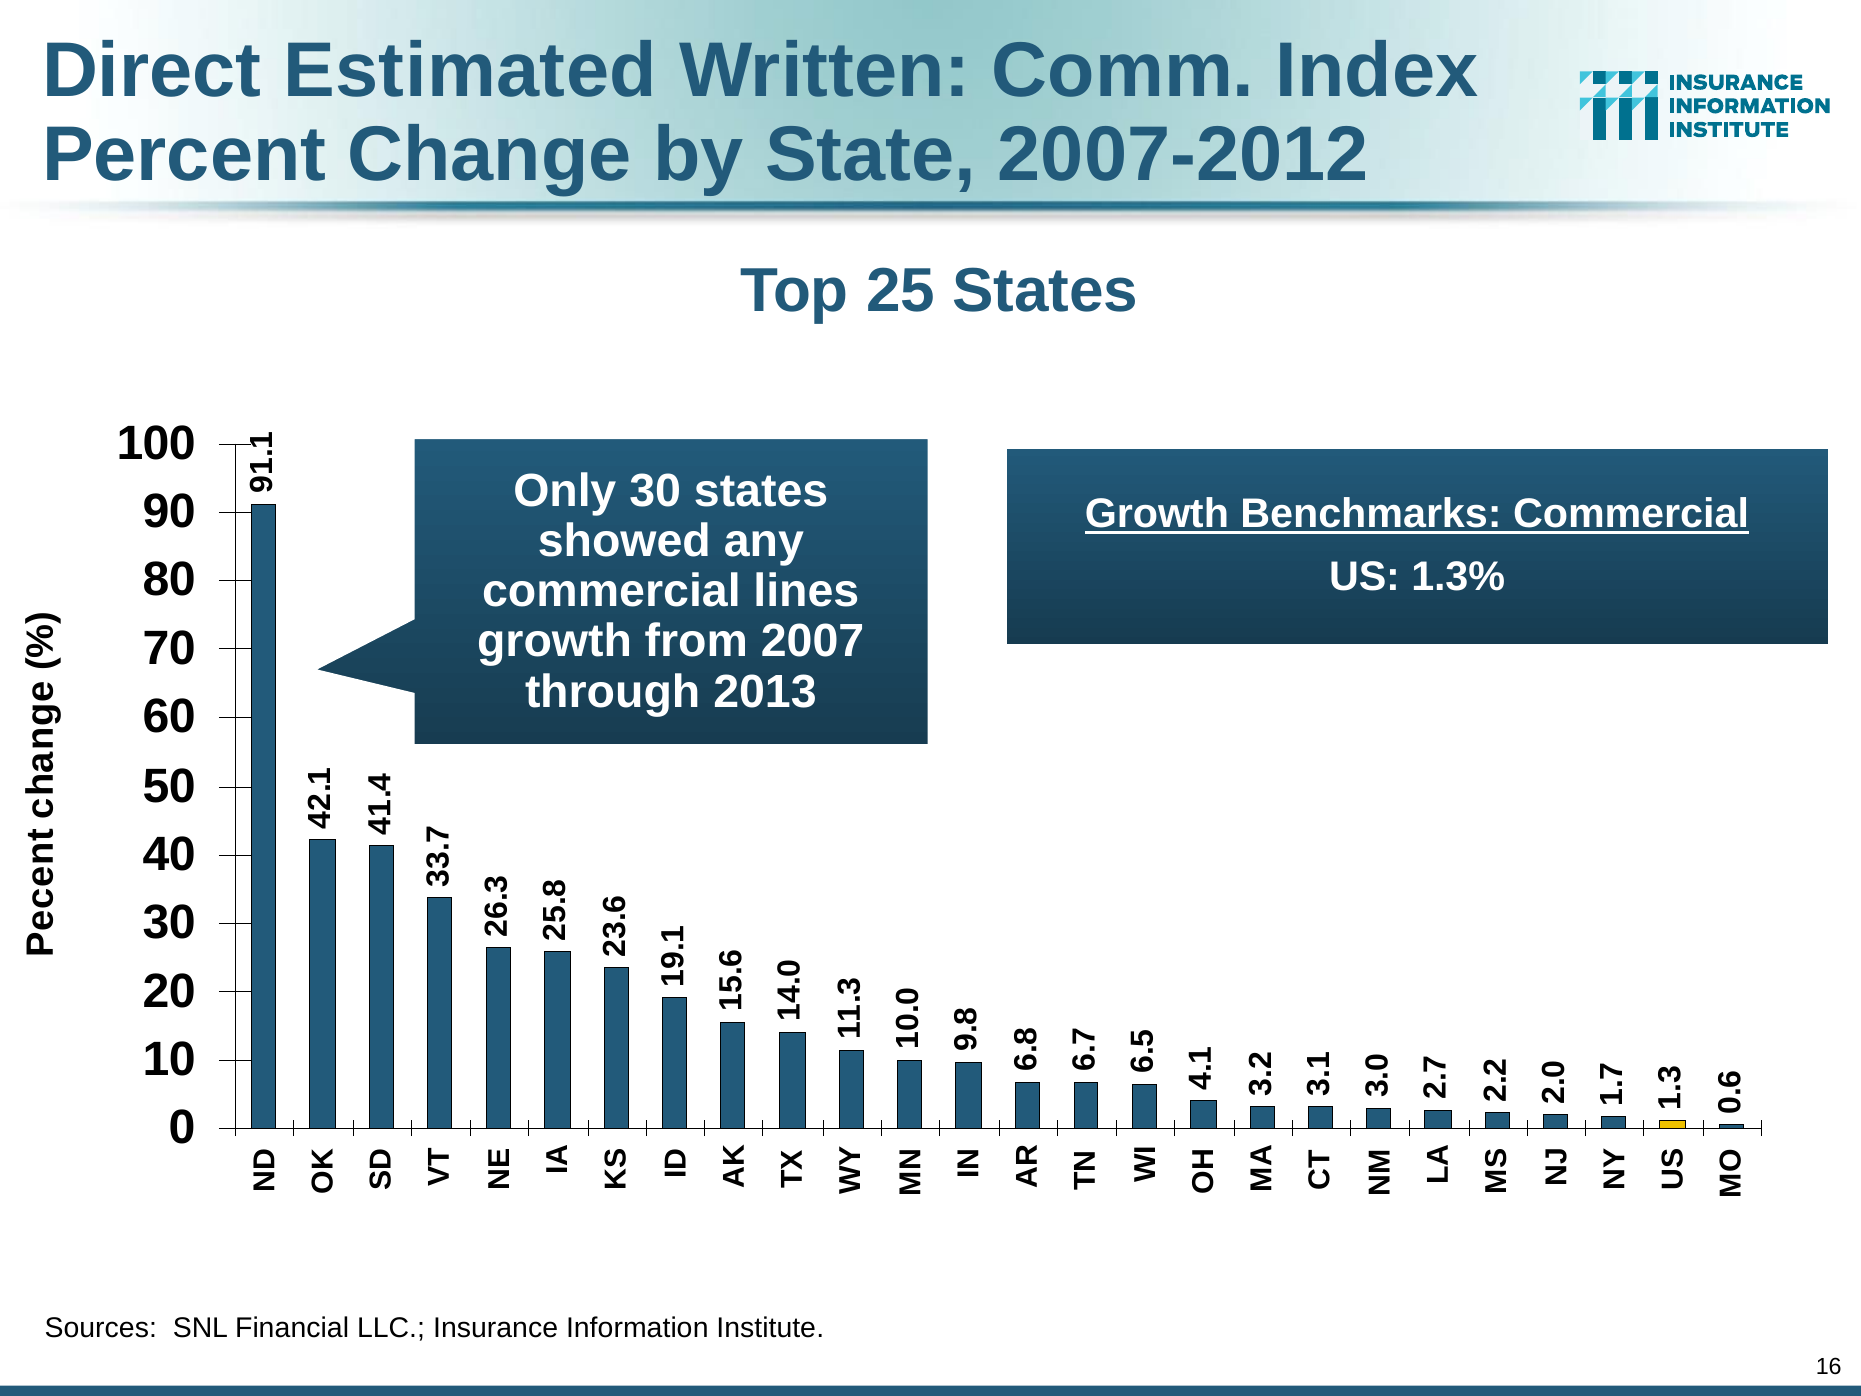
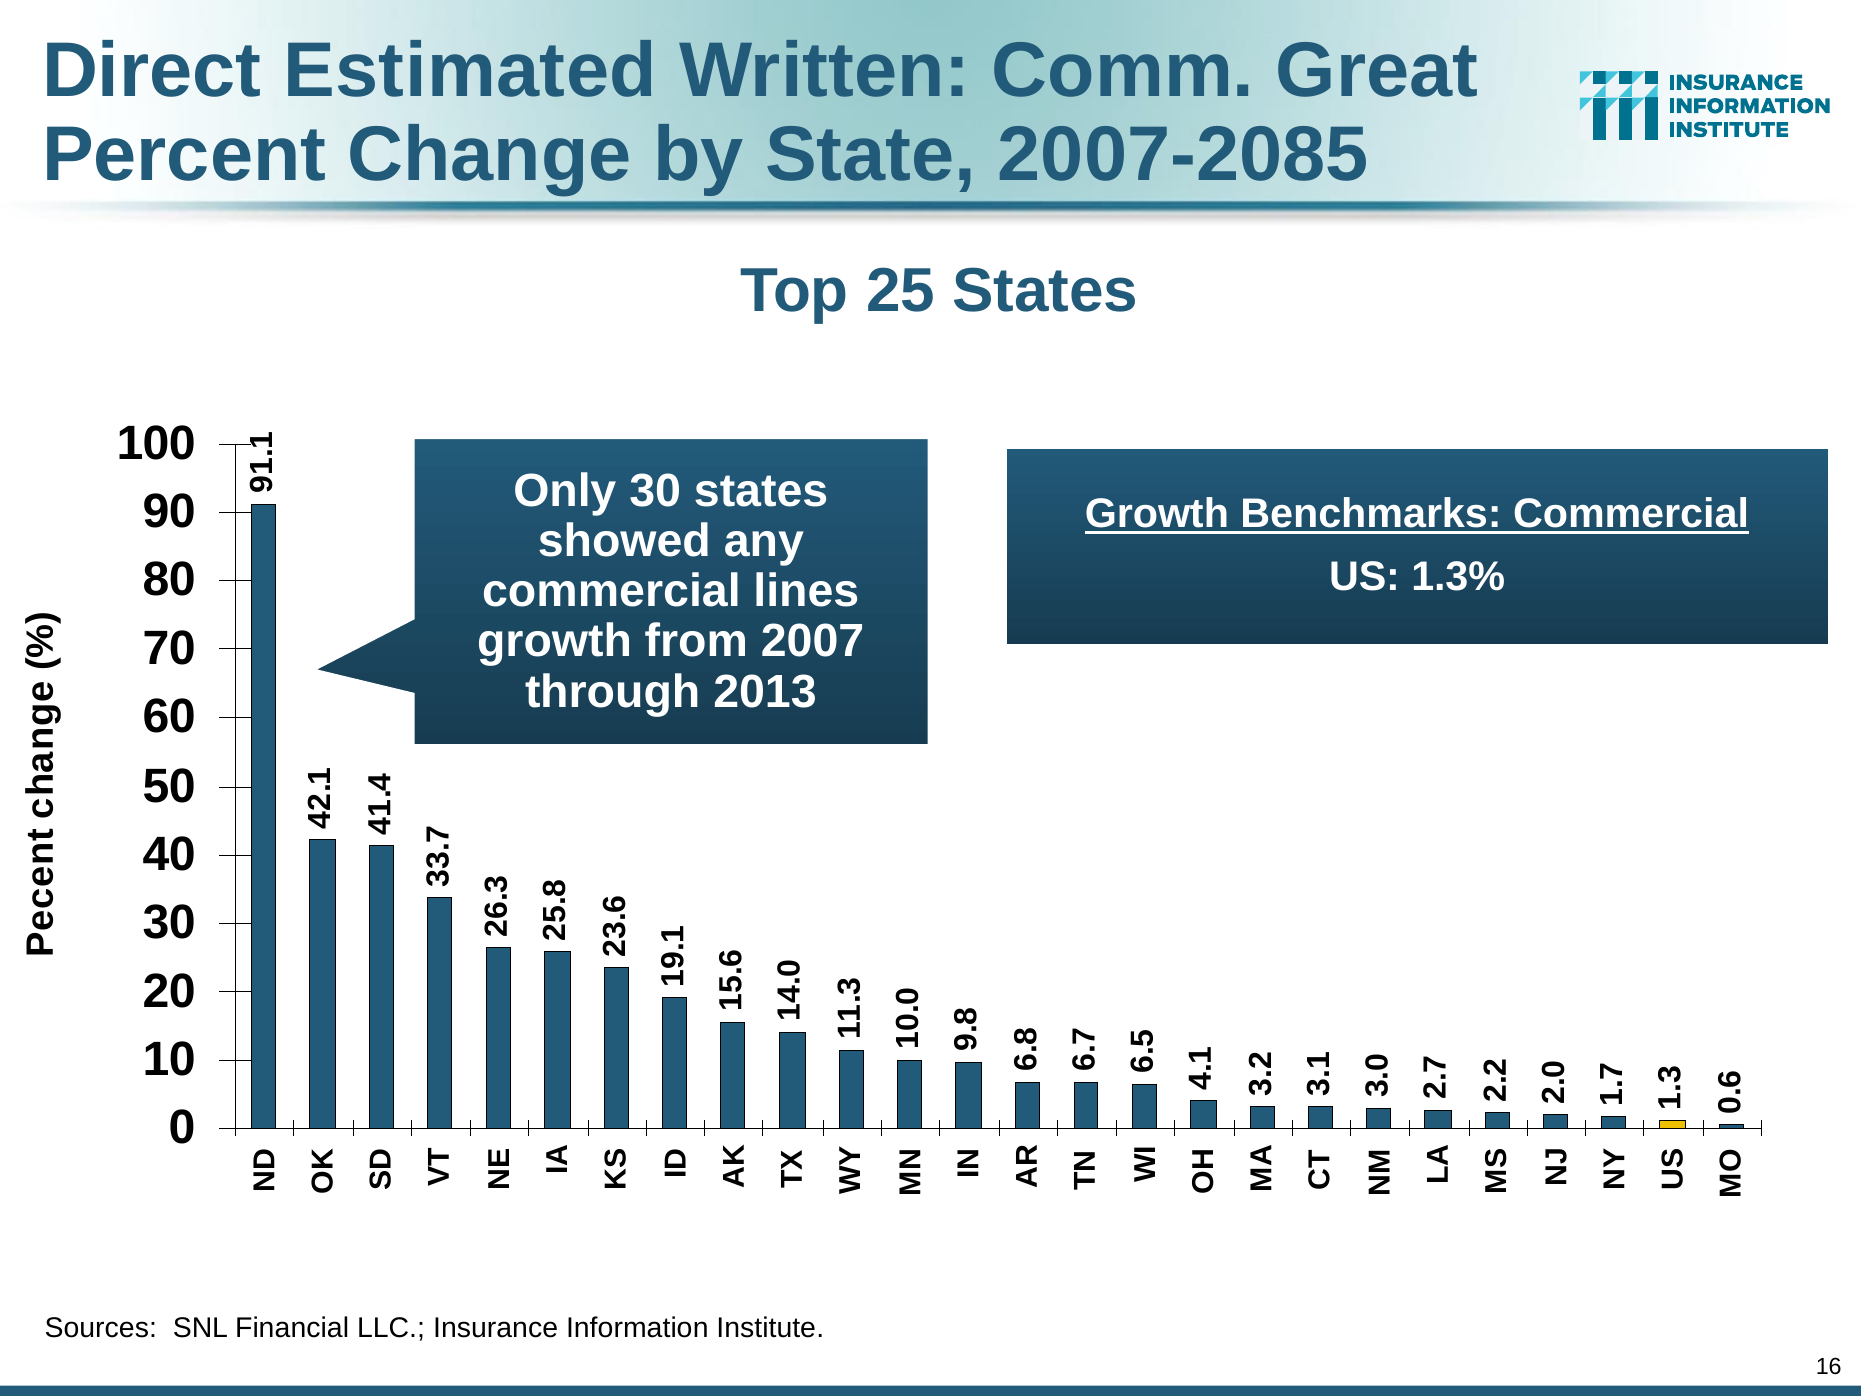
Index: Index -> Great
2007-2012: 2007-2012 -> 2007-2085
